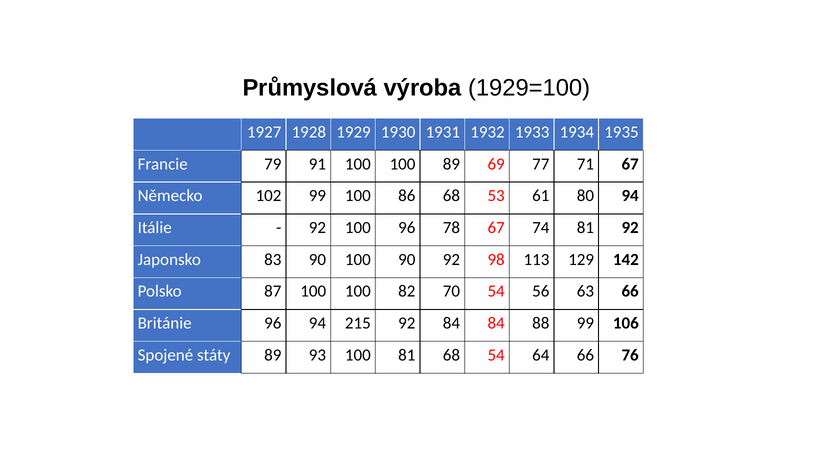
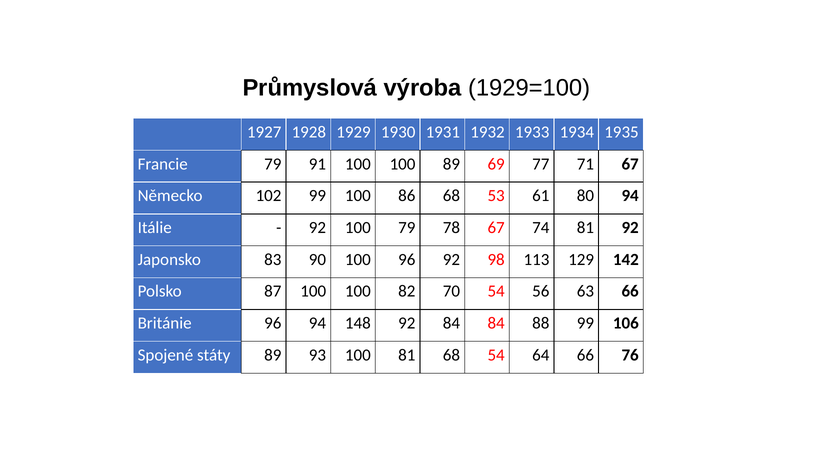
100 96: 96 -> 79
100 90: 90 -> 96
215: 215 -> 148
